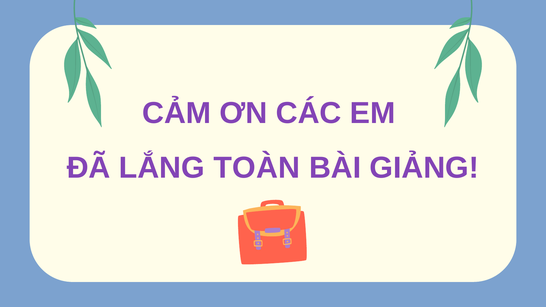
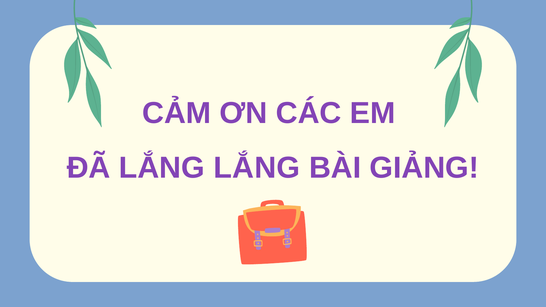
LẮNG TOÀN: TOÀN -> LẮNG
